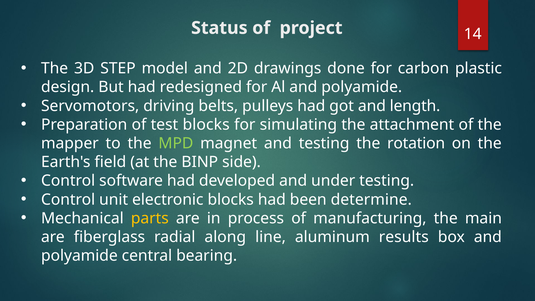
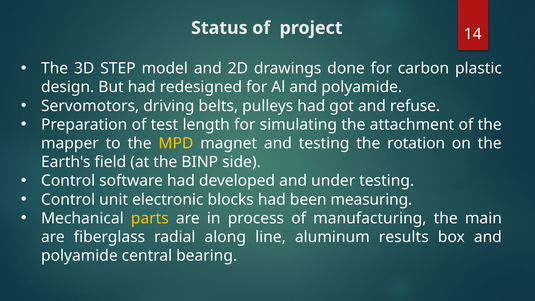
length: length -> refuse
test blocks: blocks -> length
MPD colour: light green -> yellow
determine: determine -> measuring
